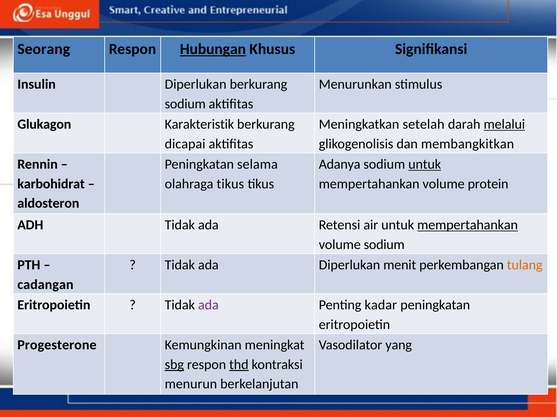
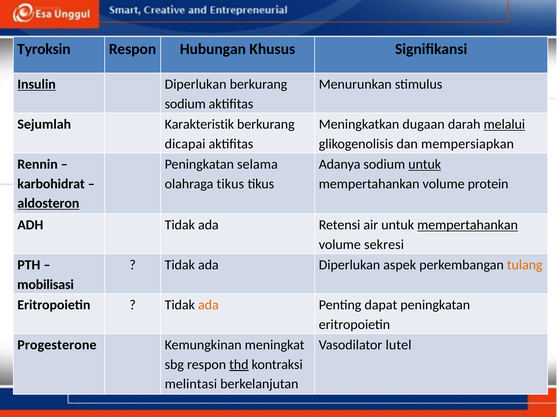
Seorang: Seorang -> Tyroksin
Hubungan underline: present -> none
Insulin underline: none -> present
Glukagon: Glukagon -> Sejumlah
setelah: setelah -> dugaan
membangkitkan: membangkitkan -> mempersiapkan
aldosteron underline: none -> present
volume sodium: sodium -> sekresi
menit: menit -> aspek
cadangan: cadangan -> mobilisasi
ada at (208, 306) colour: purple -> orange
kadar: kadar -> dapat
yang: yang -> lutel
sbg underline: present -> none
menurun: menurun -> melintasi
